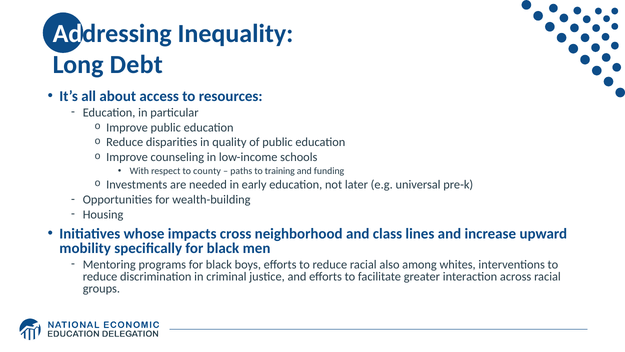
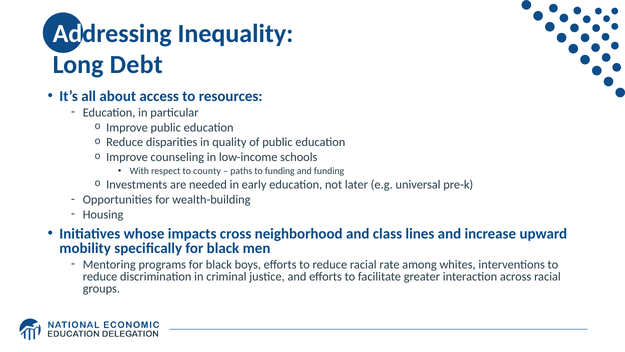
to training: training -> funding
also: also -> rate
